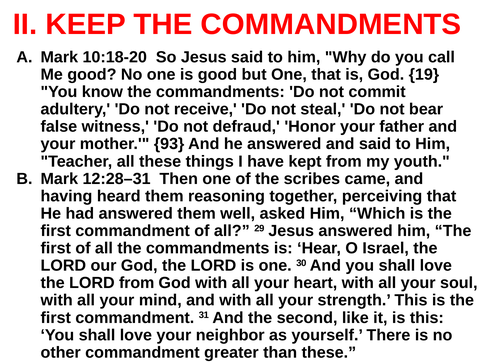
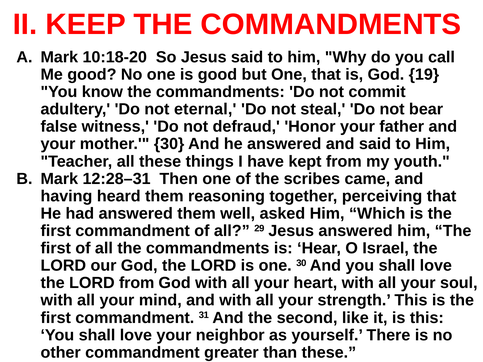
receive: receive -> eternal
mother 93: 93 -> 30
